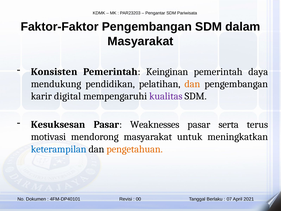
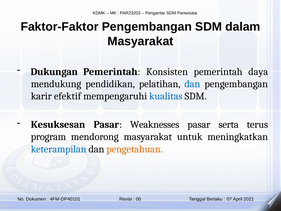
Konsisten: Konsisten -> Dukungan
Keinginan: Keinginan -> Konsisten
dan at (192, 84) colour: orange -> blue
digital: digital -> efektif
kualitas colour: purple -> blue
motivasi: motivasi -> program
